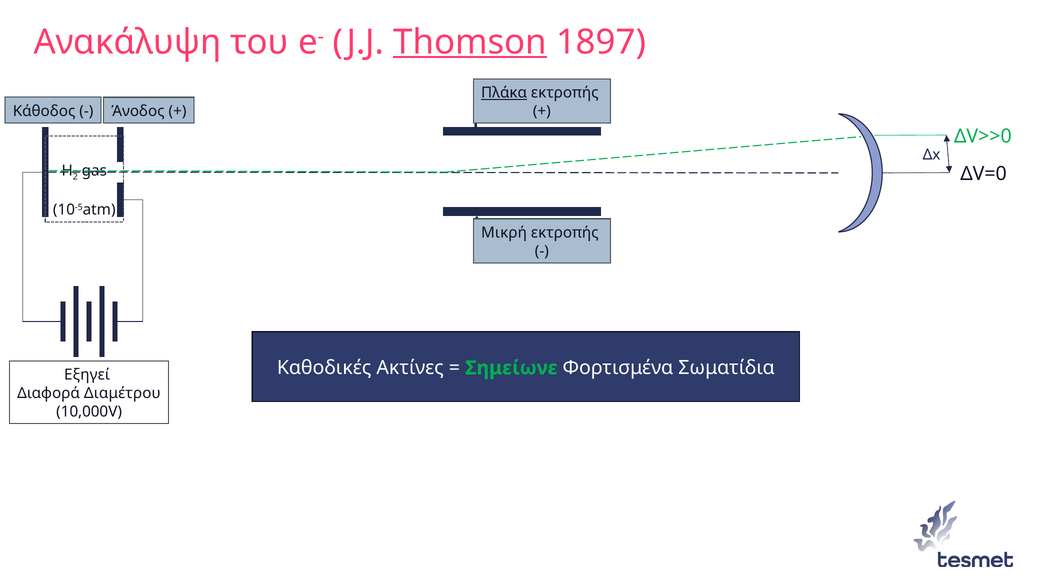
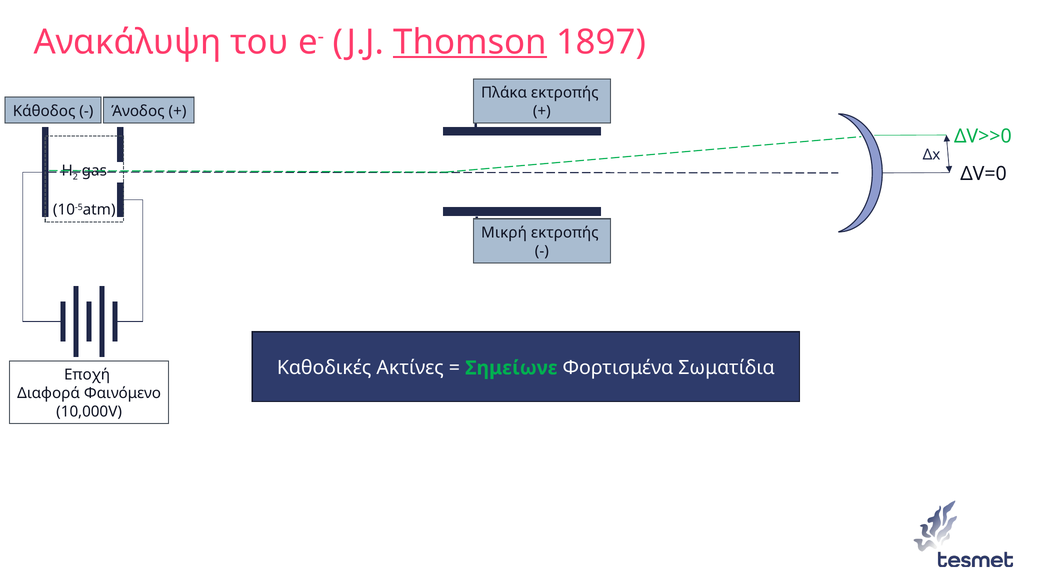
Πλάκα underline: present -> none
Εξηγεί: Εξηγεί -> Εποχή
Διαμέτρου: Διαμέτρου -> Φαινόμενο
